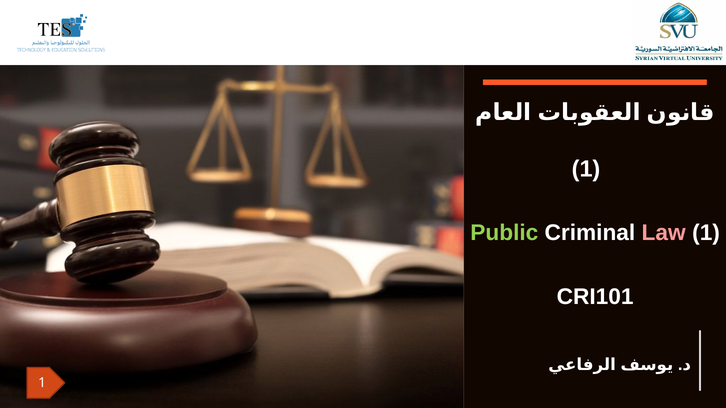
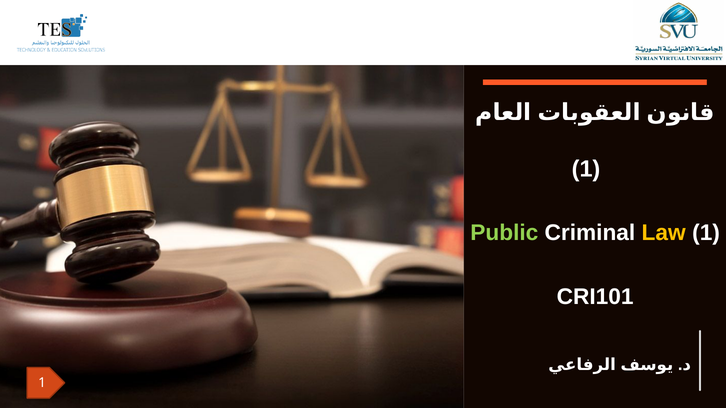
Law colour: pink -> yellow
